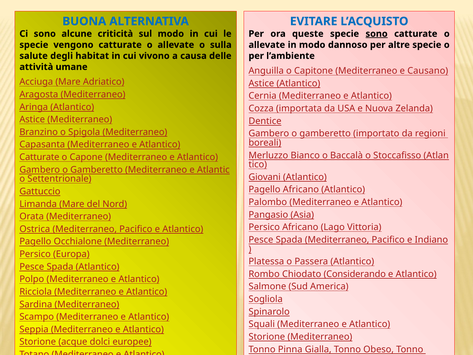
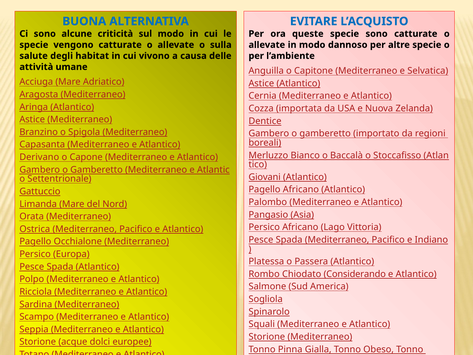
sono at (377, 34) underline: present -> none
Causano: Causano -> Selvatica
Catturate at (39, 157): Catturate -> Derivano
